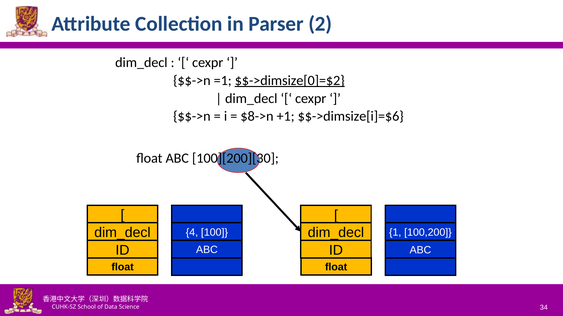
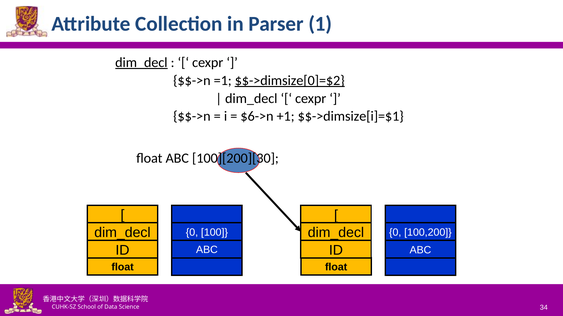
2: 2 -> 1
dim_decl at (141, 63) underline: none -> present
$8->n: $8->n -> $6->n
$$->dimsize[i]=$6: $$->dimsize[i]=$6 -> $$->dimsize[i]=$1
4 at (192, 233): 4 -> 0
1 at (395, 233): 1 -> 0
